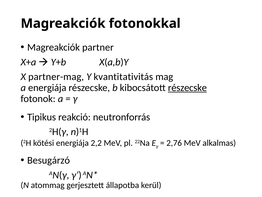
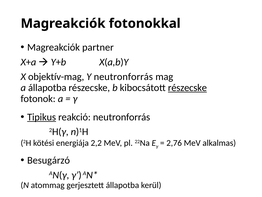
partner-mag: partner-mag -> objektív-mag
Y kvantitativitás: kvantitativitás -> neutronforrás
a energiája: energiája -> állapotba
Tipikus underline: none -> present
